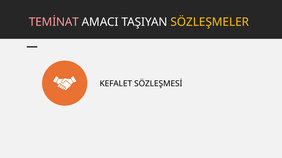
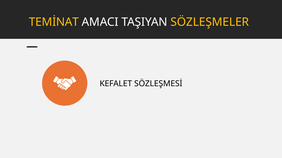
TEMİNAT colour: pink -> yellow
